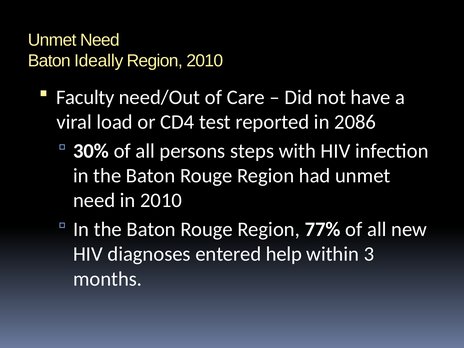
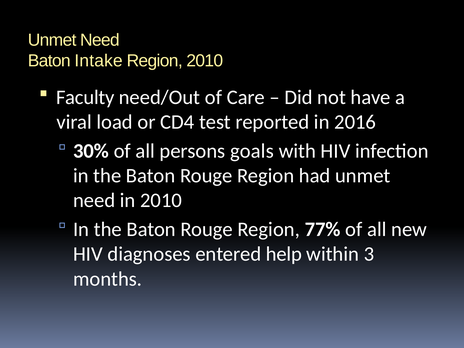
Ideally: Ideally -> Intake
2086: 2086 -> 2016
steps: steps -> goals
